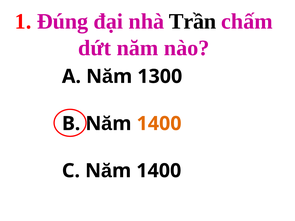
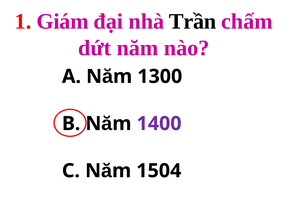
Đúng: Đúng -> Giám
1400 at (159, 124) colour: orange -> purple
1400 at (159, 171): 1400 -> 1504
